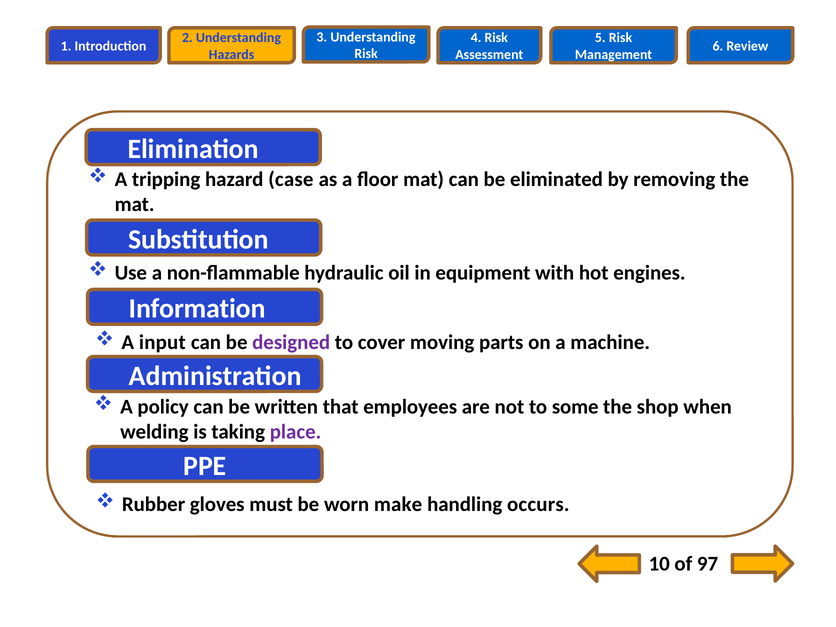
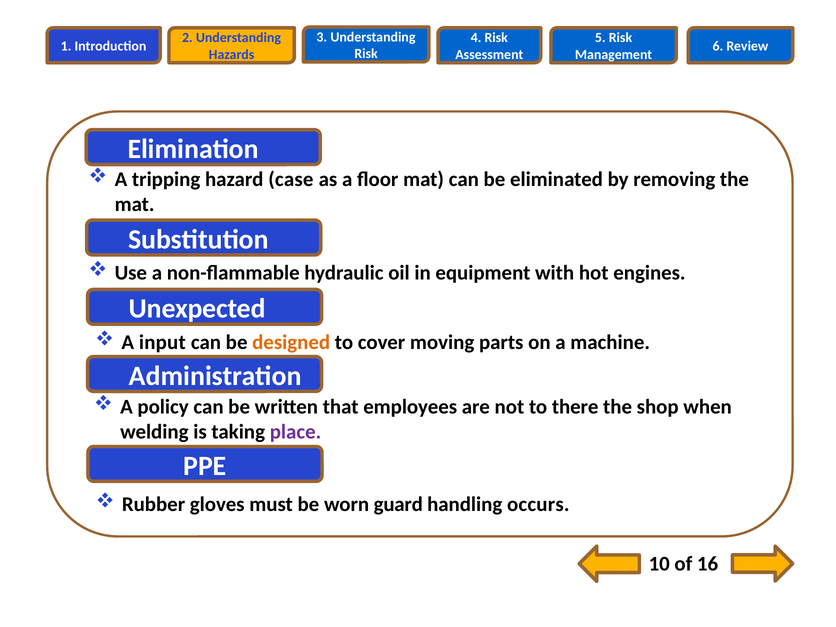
Information: Information -> Unexpected
designed colour: purple -> orange
some: some -> there
make: make -> guard
97: 97 -> 16
